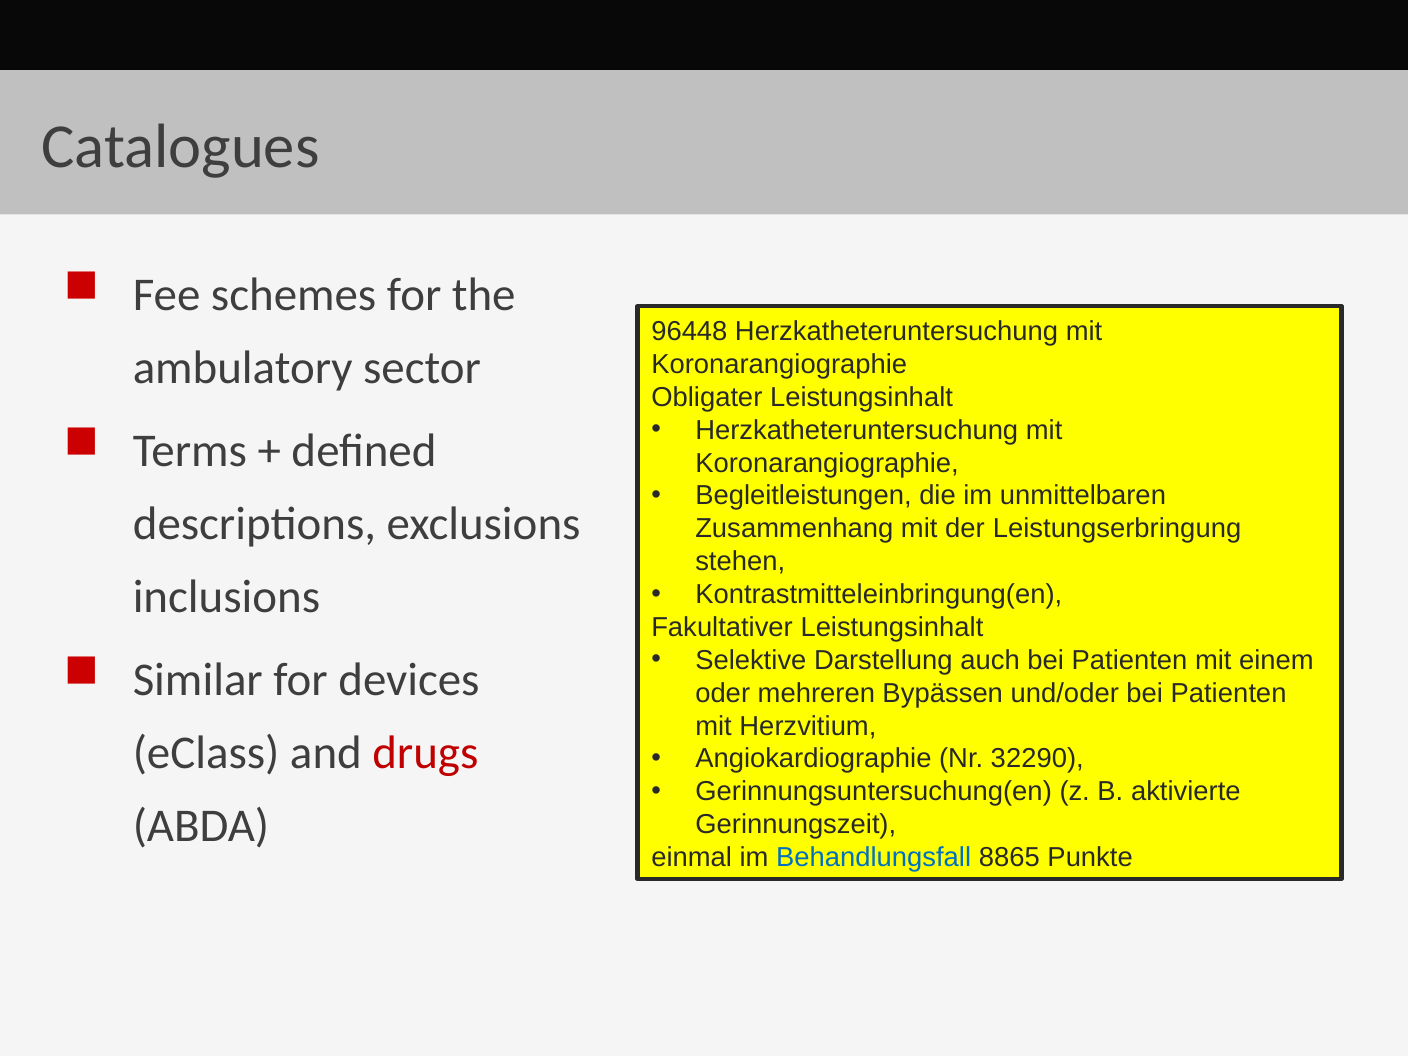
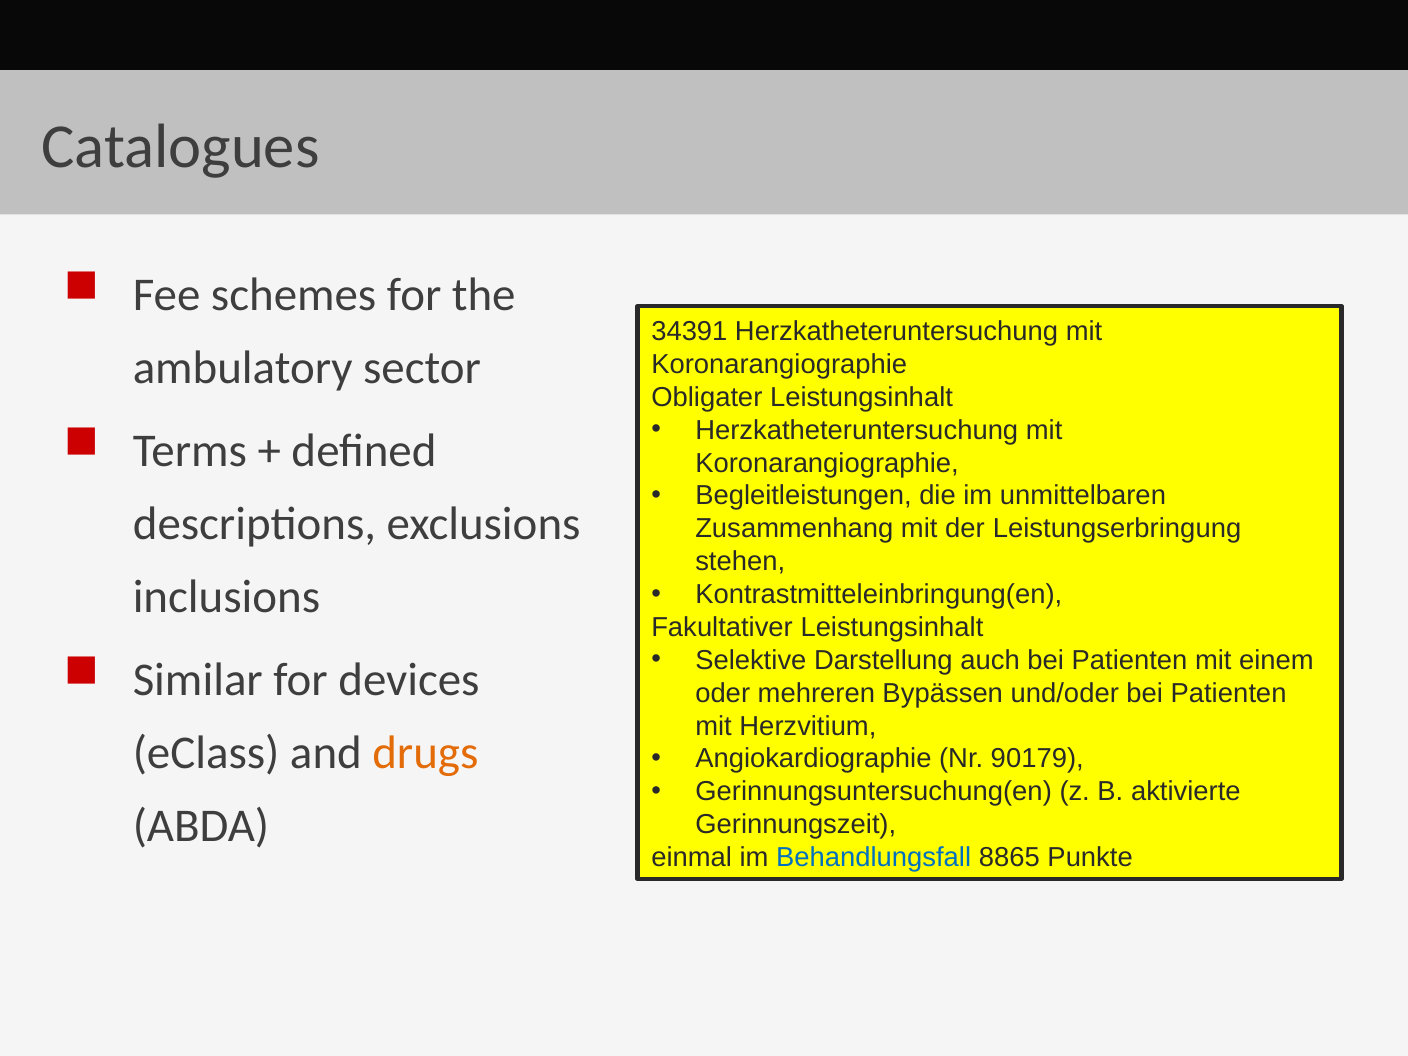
96448: 96448 -> 34391
drugs colour: red -> orange
32290: 32290 -> 90179
